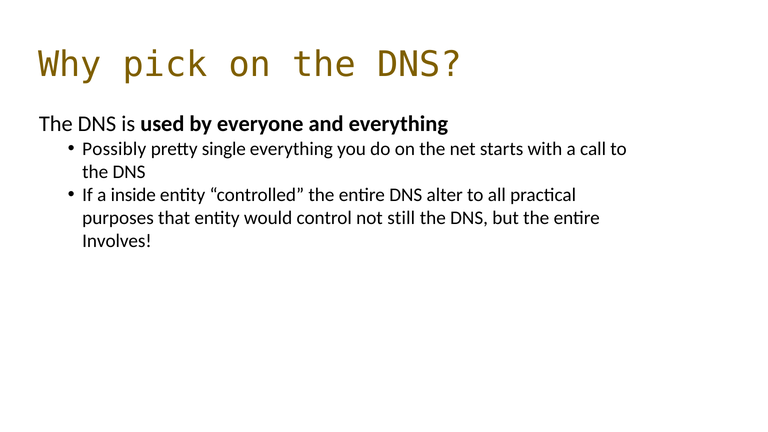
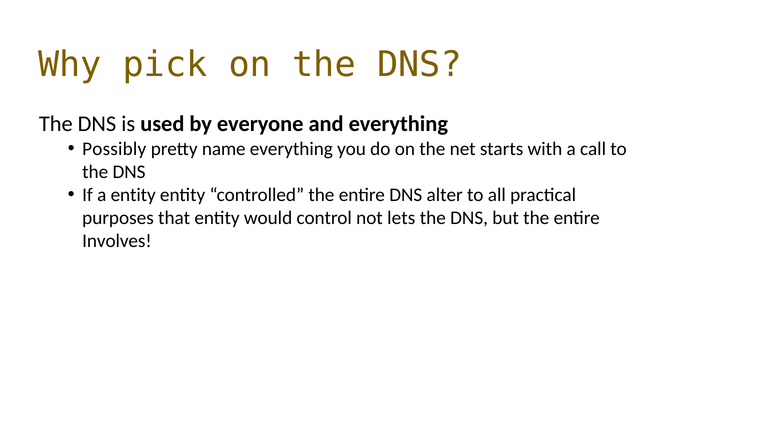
single: single -> name
a inside: inside -> entity
still: still -> lets
